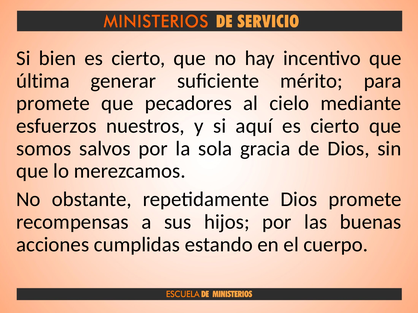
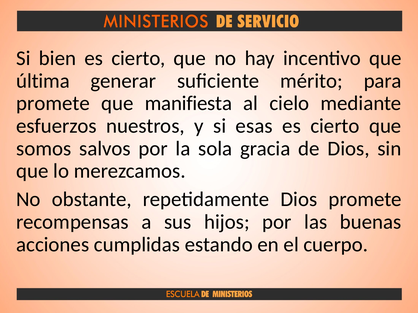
pecadores: pecadores -> manifiesta
aquí: aquí -> esas
